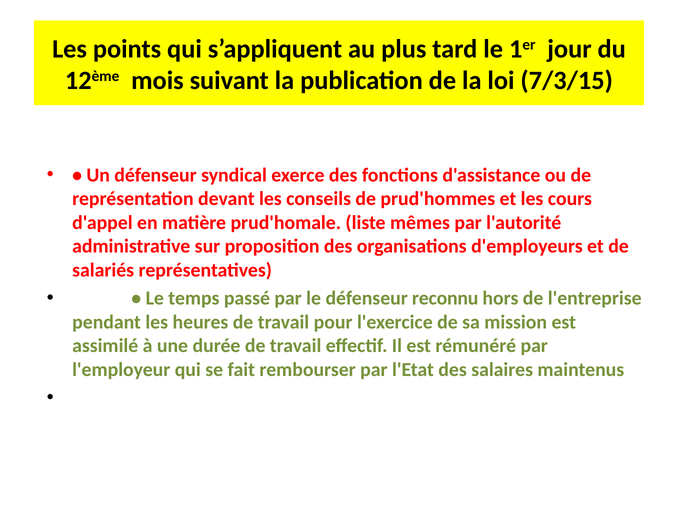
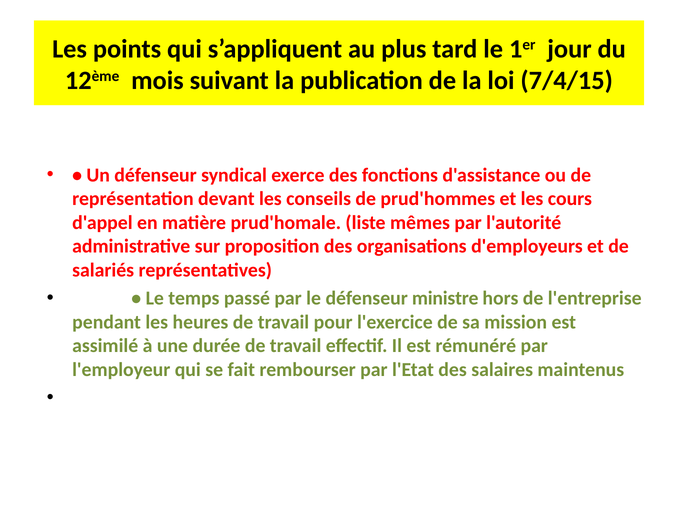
7/3/15: 7/3/15 -> 7/4/15
reconnu: reconnu -> ministre
